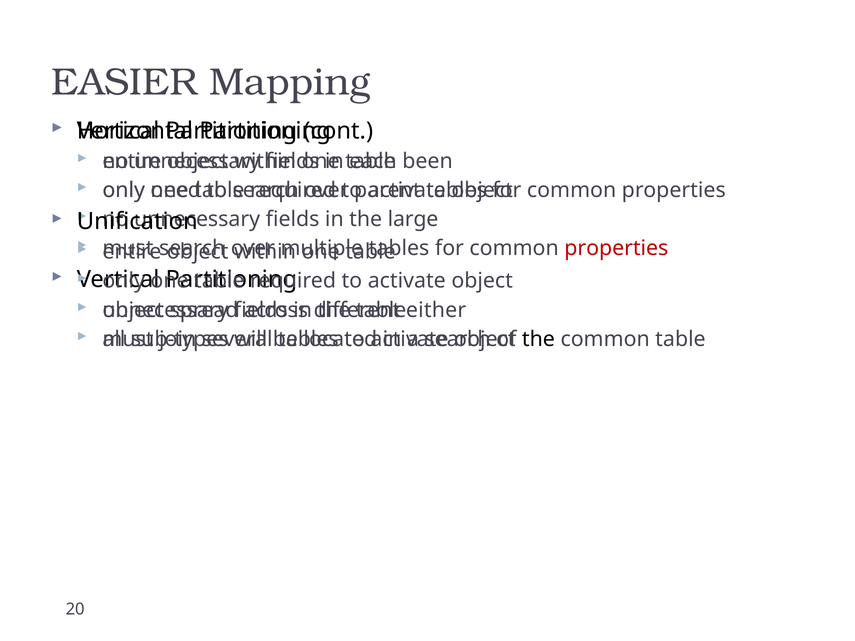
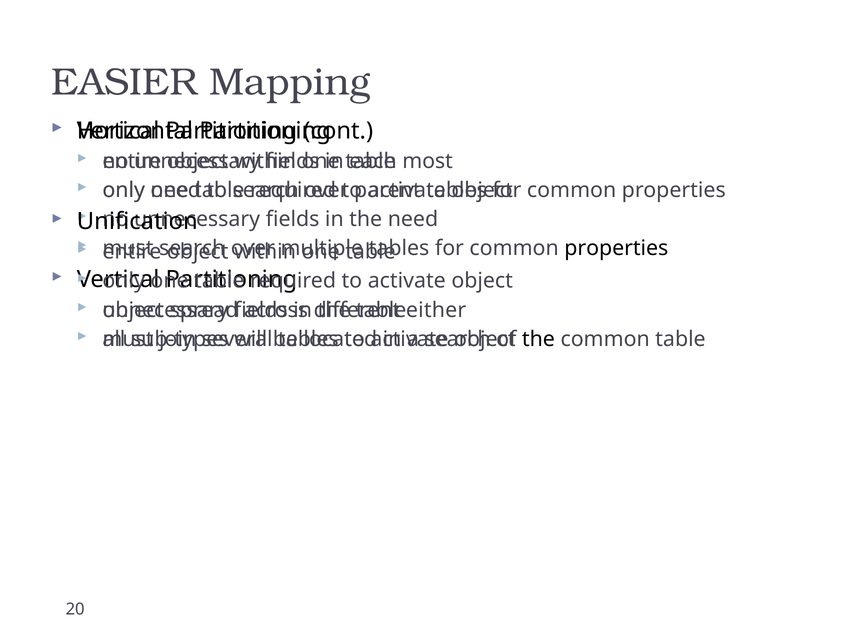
been: been -> most
the large: large -> need
properties at (616, 248) colour: red -> black
